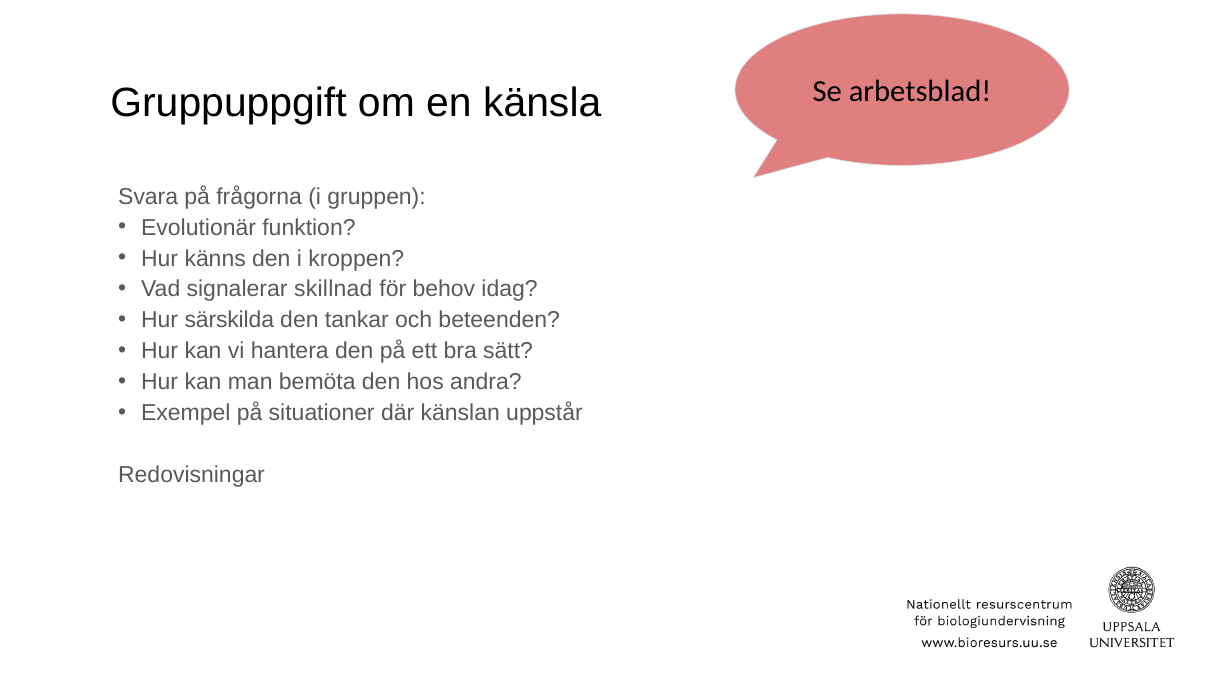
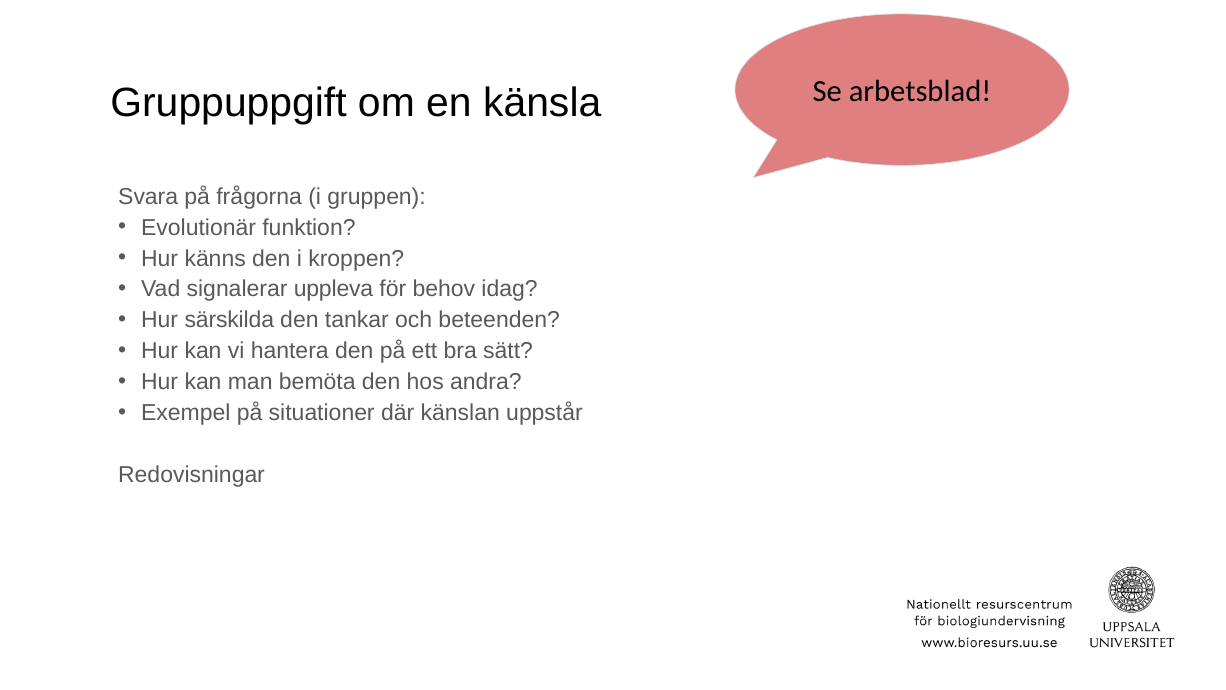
skillnad: skillnad -> uppleva
